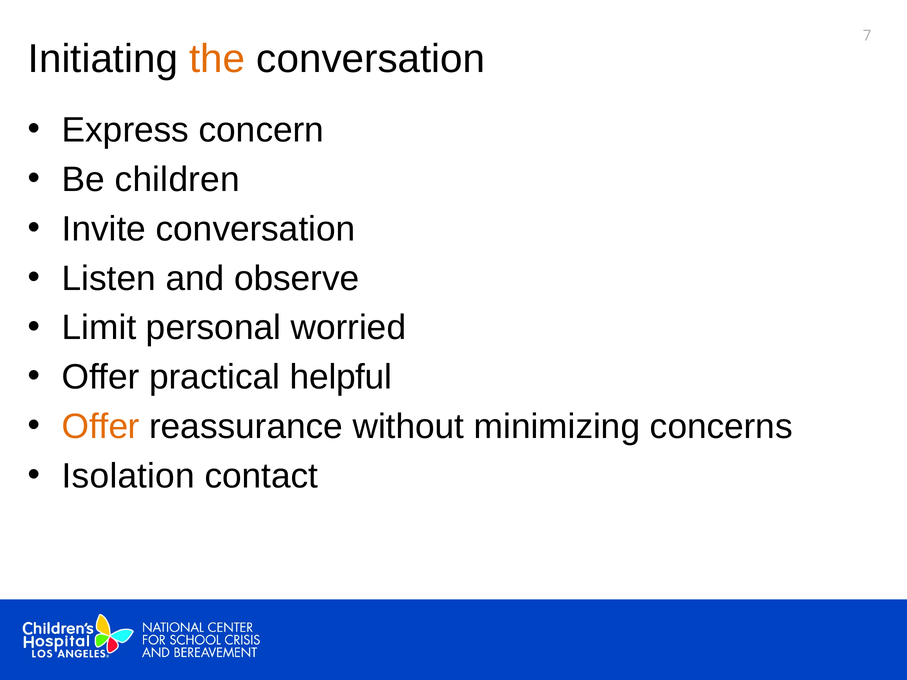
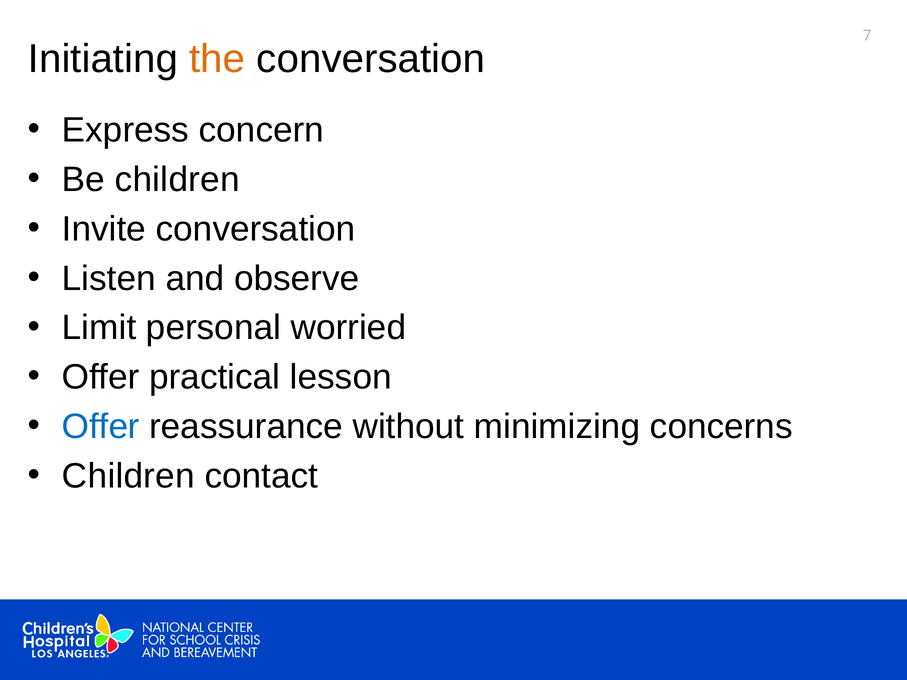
helpful: helpful -> lesson
Offer at (101, 427) colour: orange -> blue
Isolation at (128, 476): Isolation -> Children
